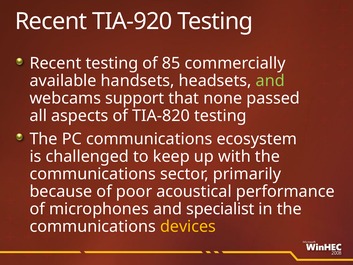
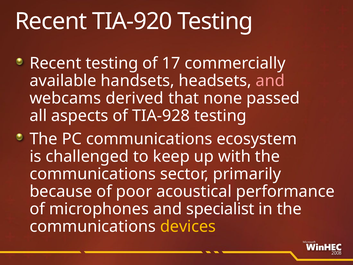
85: 85 -> 17
and at (270, 81) colour: light green -> pink
support: support -> derived
TIA-820: TIA-820 -> TIA-928
